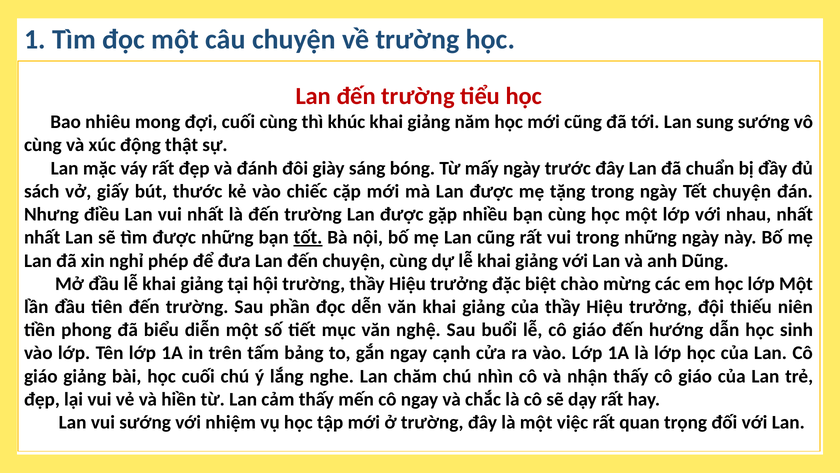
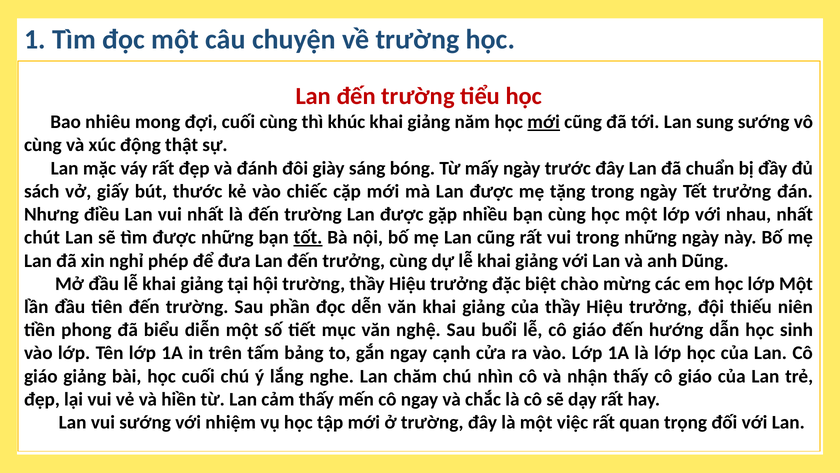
mới at (544, 122) underline: none -> present
Tết chuyện: chuyện -> trưởng
nhất at (42, 237): nhất -> chút
đến chuyện: chuyện -> trưởng
